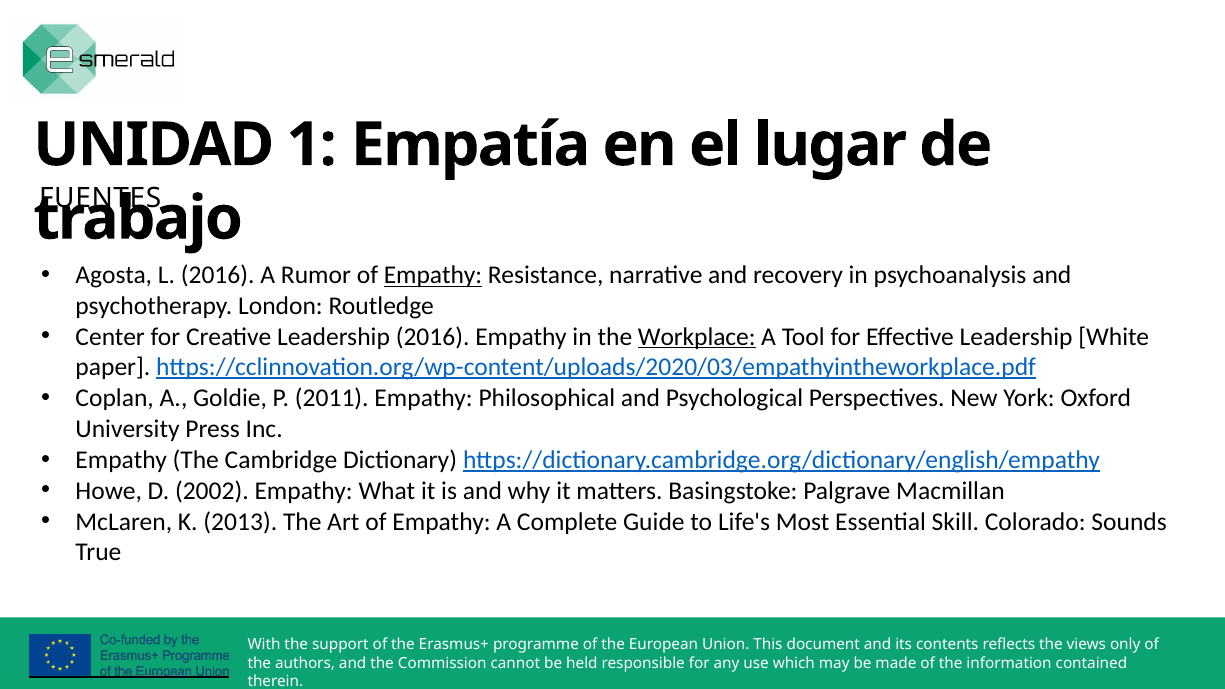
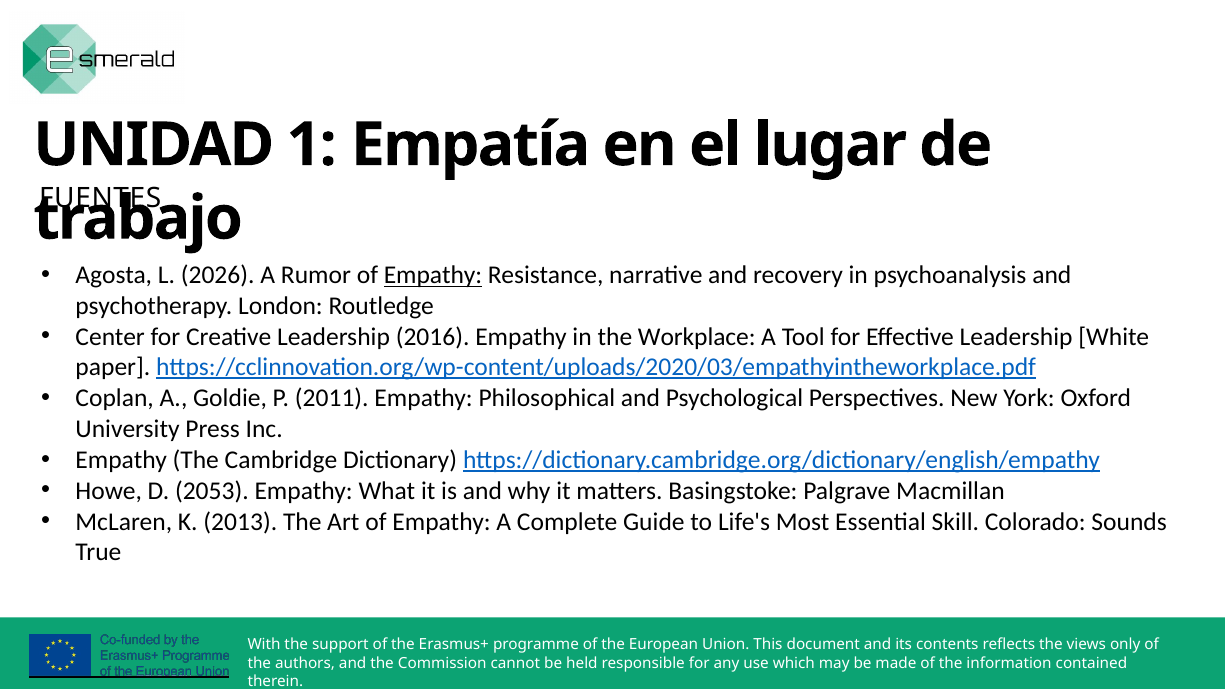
L 2016: 2016 -> 2026
Workplace underline: present -> none
2002: 2002 -> 2053
